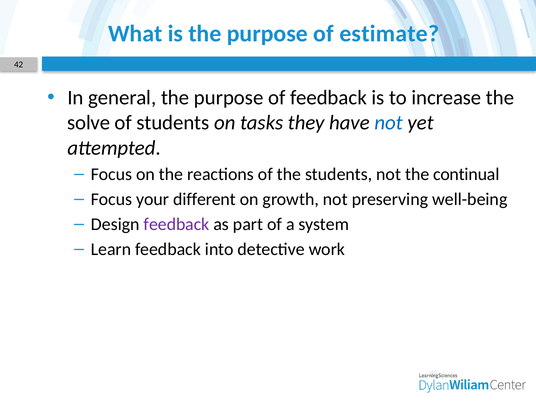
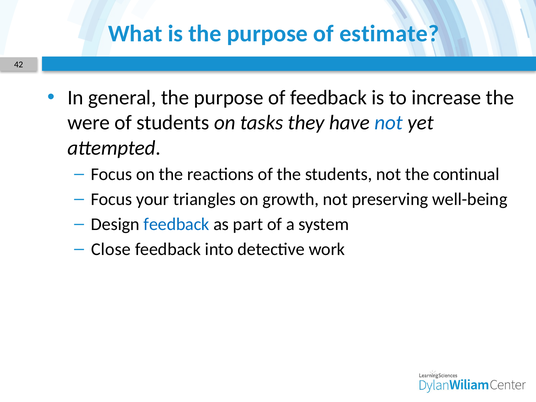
solve: solve -> were
different: different -> triangles
feedback at (177, 224) colour: purple -> blue
Learn: Learn -> Close
